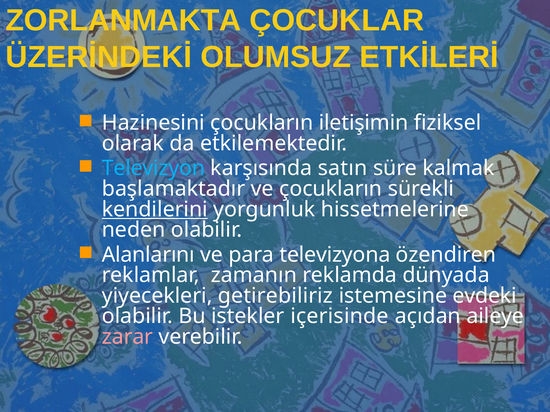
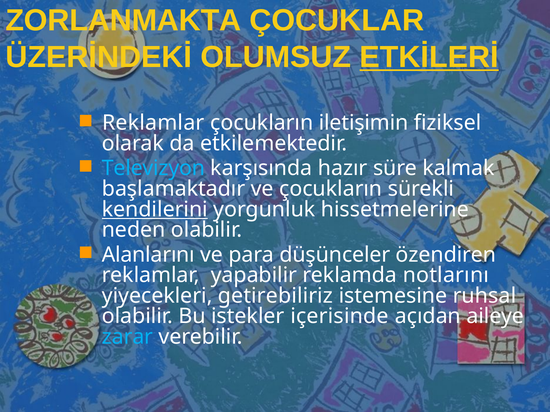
ETKİLERİ underline: none -> present
Hazinesini at (153, 123): Hazinesini -> Reklamlar
satın: satın -> hazır
televizyona: televizyona -> düşünceler
zamanın: zamanın -> yapabilir
dünyada: dünyada -> notlarını
evdeki: evdeki -> ruhsal
zarar colour: pink -> light blue
